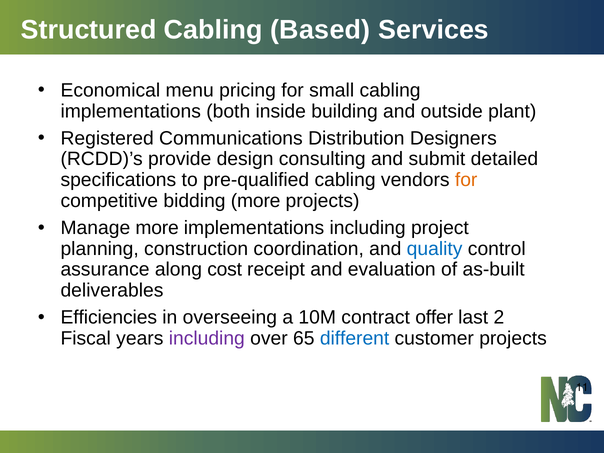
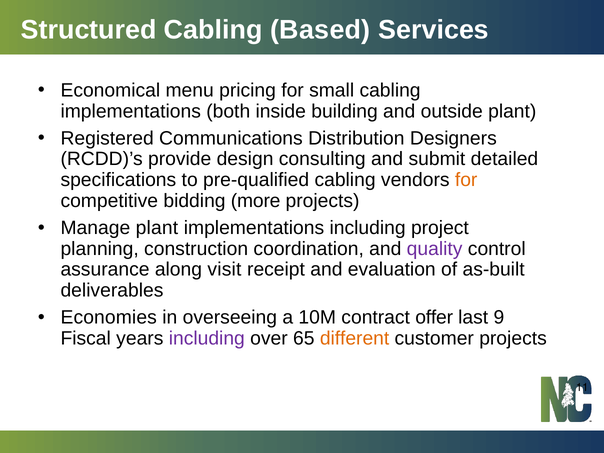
Manage more: more -> plant
quality colour: blue -> purple
cost: cost -> visit
Efficiencies: Efficiencies -> Economies
2: 2 -> 9
different colour: blue -> orange
